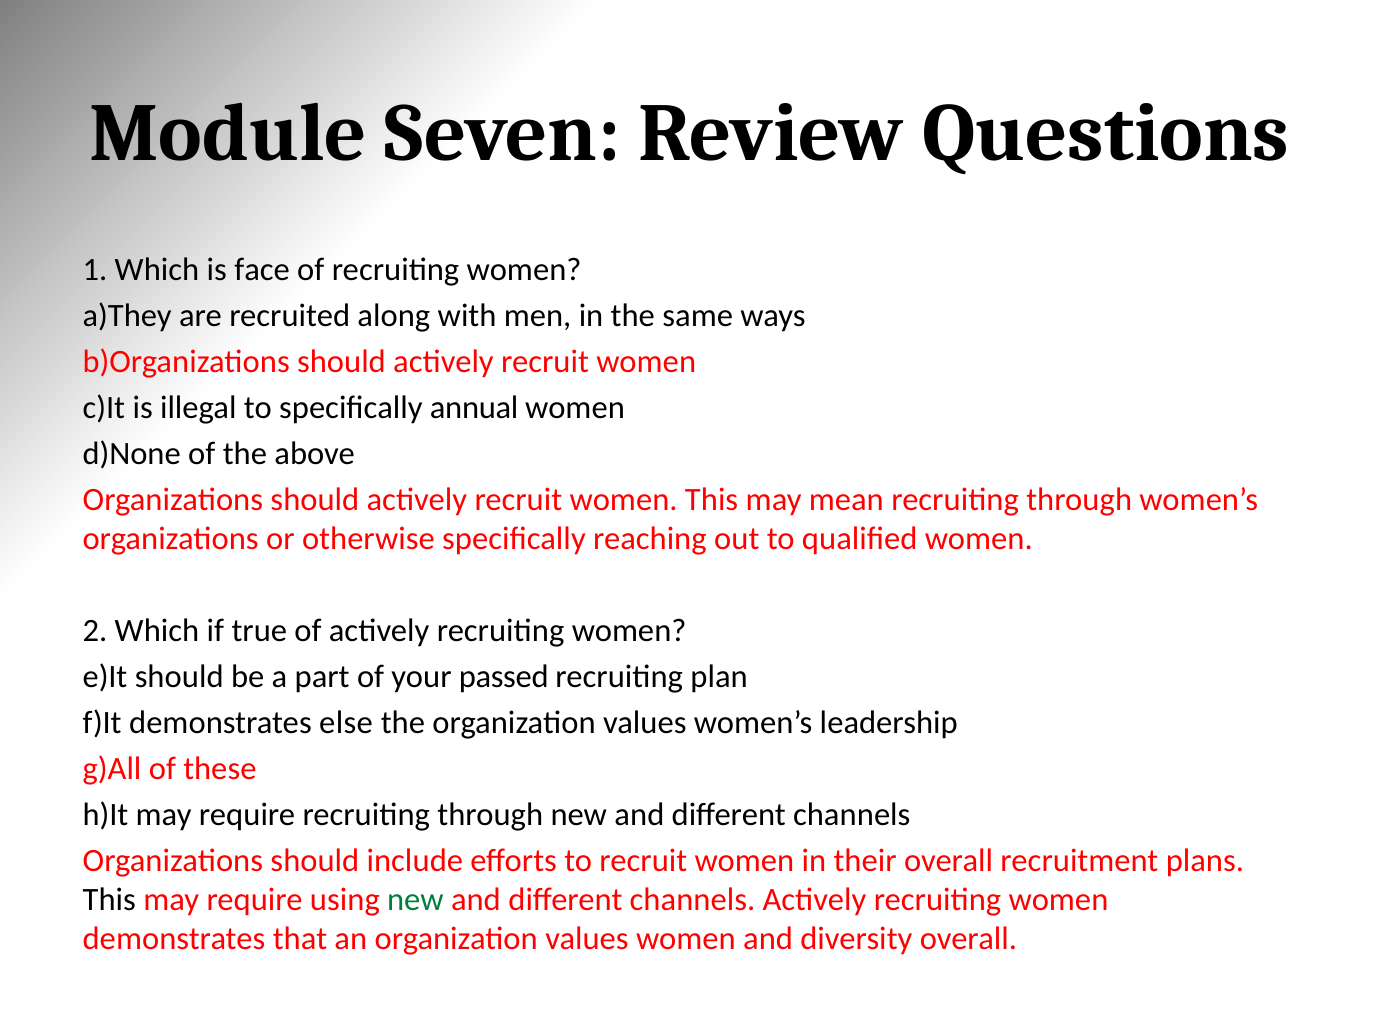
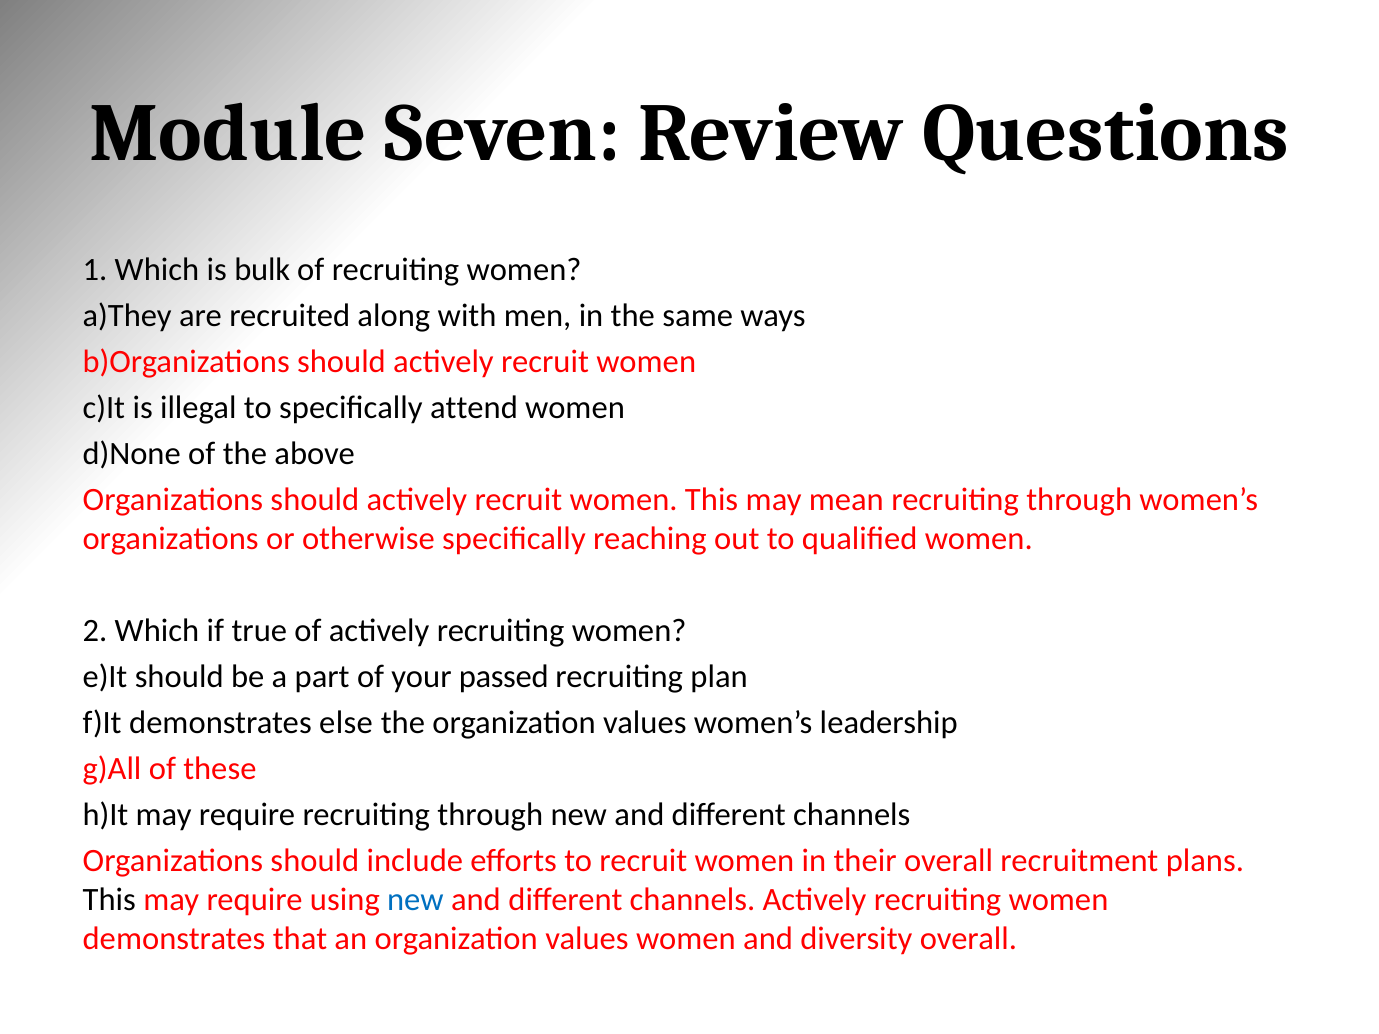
face: face -> bulk
annual: annual -> attend
new at (415, 900) colour: green -> blue
